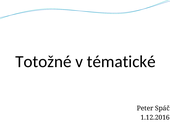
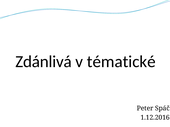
Totožné: Totožné -> Zdánlivá
